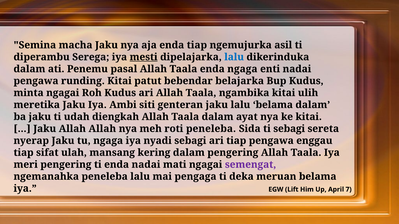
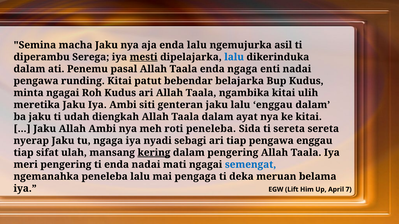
enda tiap: tiap -> lalu
lalu belama: belama -> enggau
Allah Allah: Allah -> Ambi
ti sebagi: sebagi -> sereta
kering underline: none -> present
semengat colour: purple -> blue
